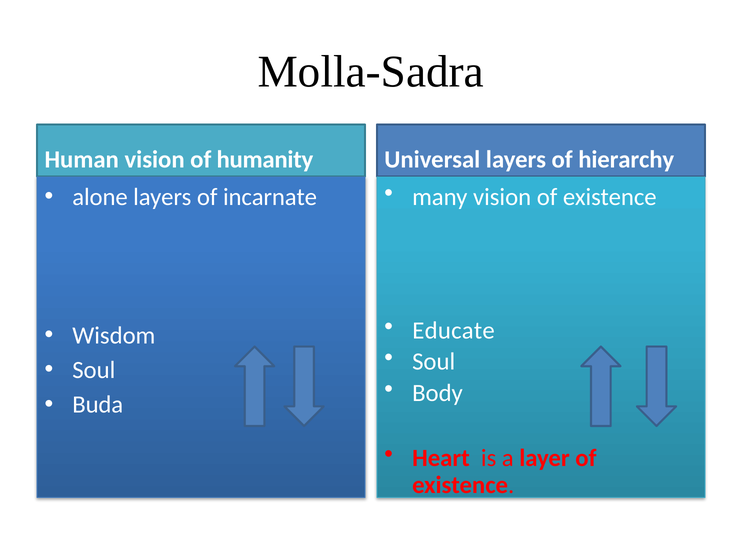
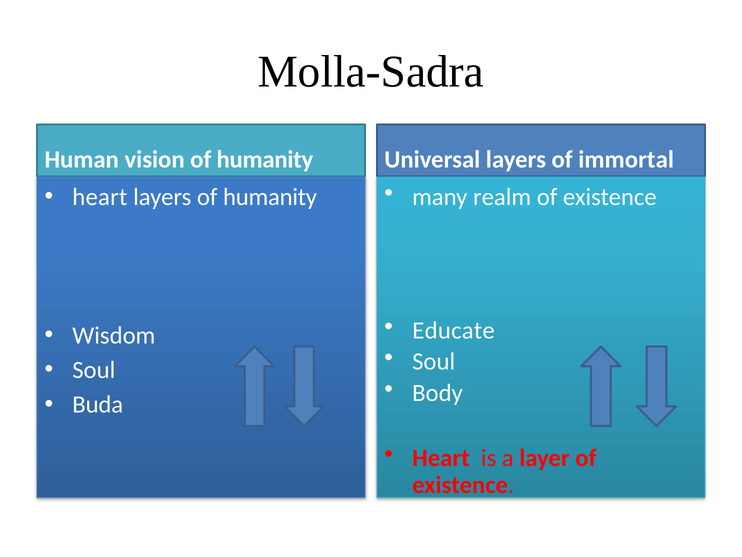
hierarchy: hierarchy -> immortal
many vision: vision -> realm
alone at (100, 197): alone -> heart
layers of incarnate: incarnate -> humanity
